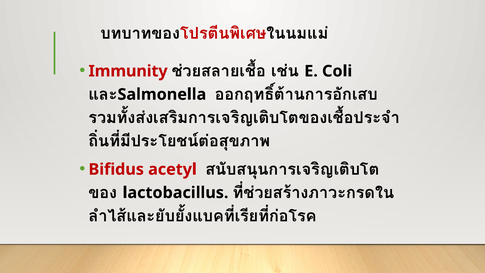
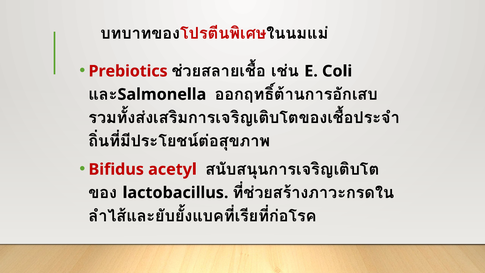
Immunity: Immunity -> Prebiotics
